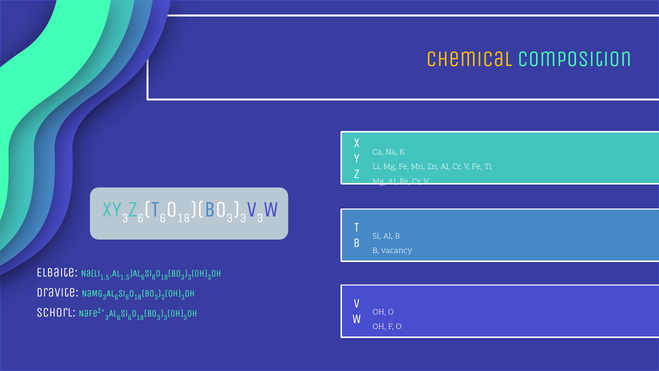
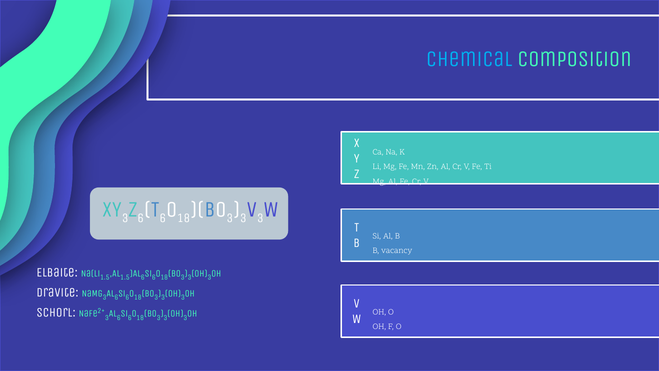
Chemical colour: yellow -> light blue
